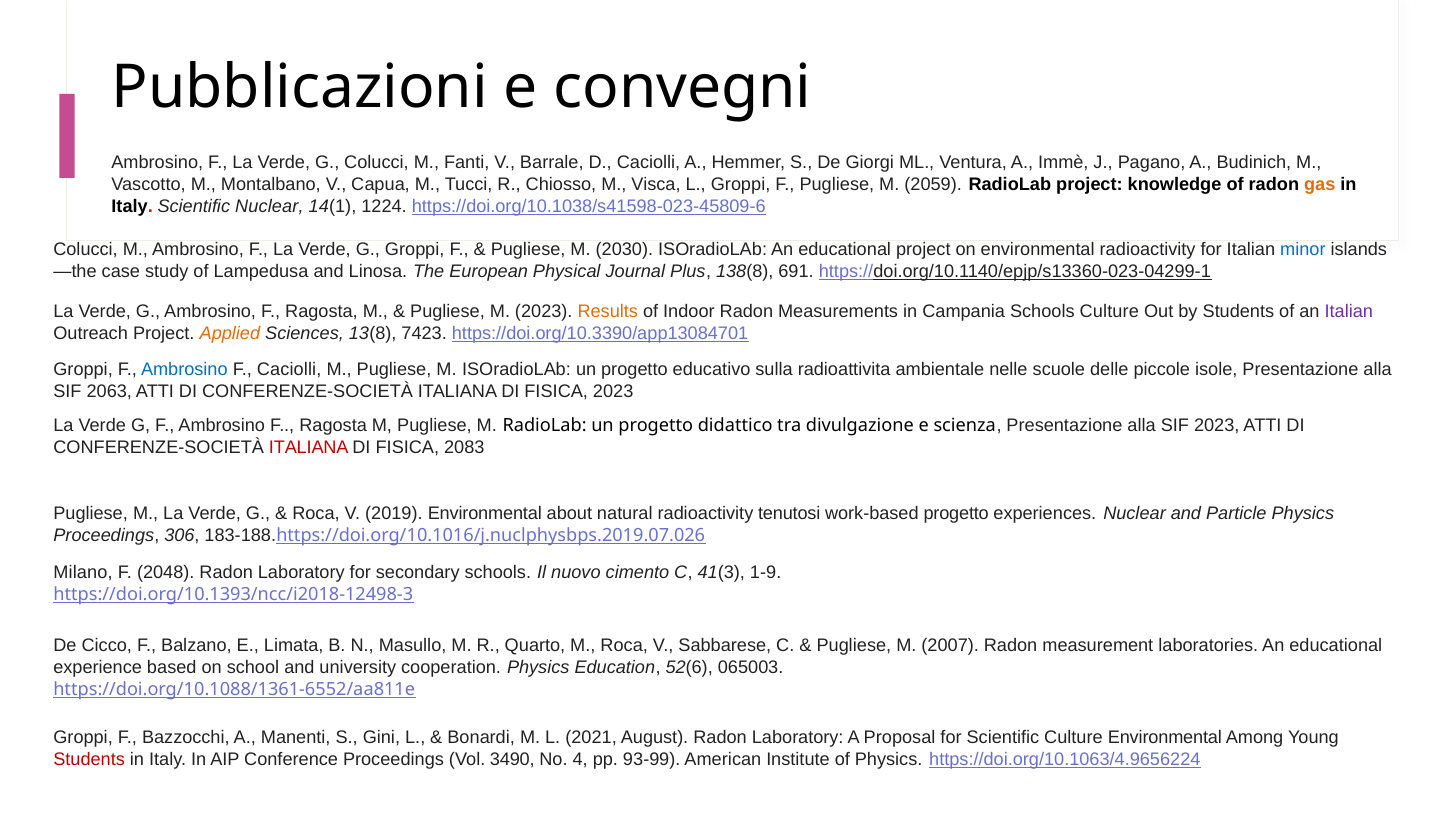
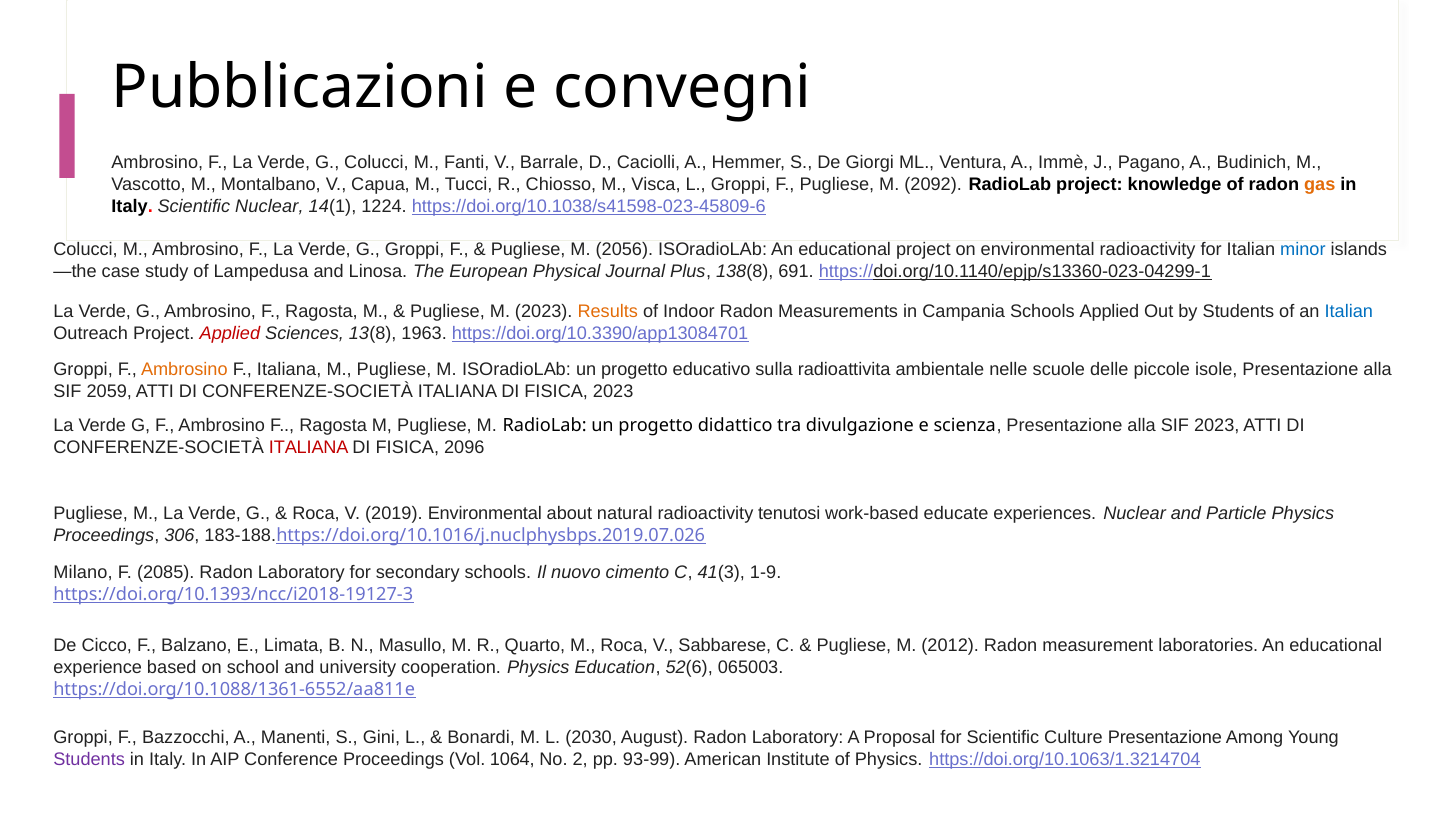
2059: 2059 -> 2092
2030: 2030 -> 2056
Schools Culture: Culture -> Applied
Italian at (1349, 311) colour: purple -> blue
Applied at (230, 333) colour: orange -> red
7423: 7423 -> 1963
Ambrosino at (184, 369) colour: blue -> orange
F Caciolli: Caciolli -> Italiana
2063: 2063 -> 2059
2083: 2083 -> 2096
work-based progetto: progetto -> educate
2048: 2048 -> 2085
https://doi.org/10.1393/ncc/i2018-12498-3: https://doi.org/10.1393/ncc/i2018-12498-3 -> https://doi.org/10.1393/ncc/i2018-19127-3
2007: 2007 -> 2012
2021: 2021 -> 2030
Culture Environmental: Environmental -> Presentazione
Students at (89, 759) colour: red -> purple
3490: 3490 -> 1064
4: 4 -> 2
https://doi.org/10.1063/4.9656224: https://doi.org/10.1063/4.9656224 -> https://doi.org/10.1063/1.3214704
